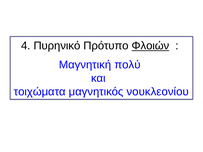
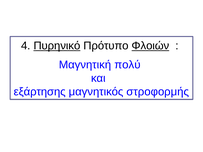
Πυρηνικό underline: none -> present
τοιχώματα: τοιχώματα -> εξάρτησης
νουκλεονίου: νουκλεονίου -> στροφορμής
